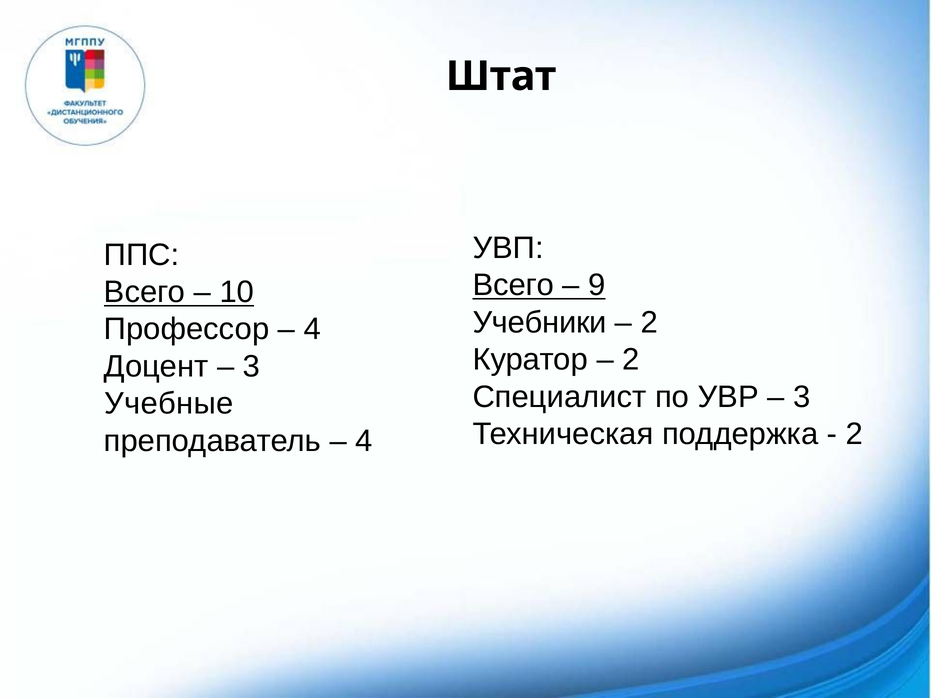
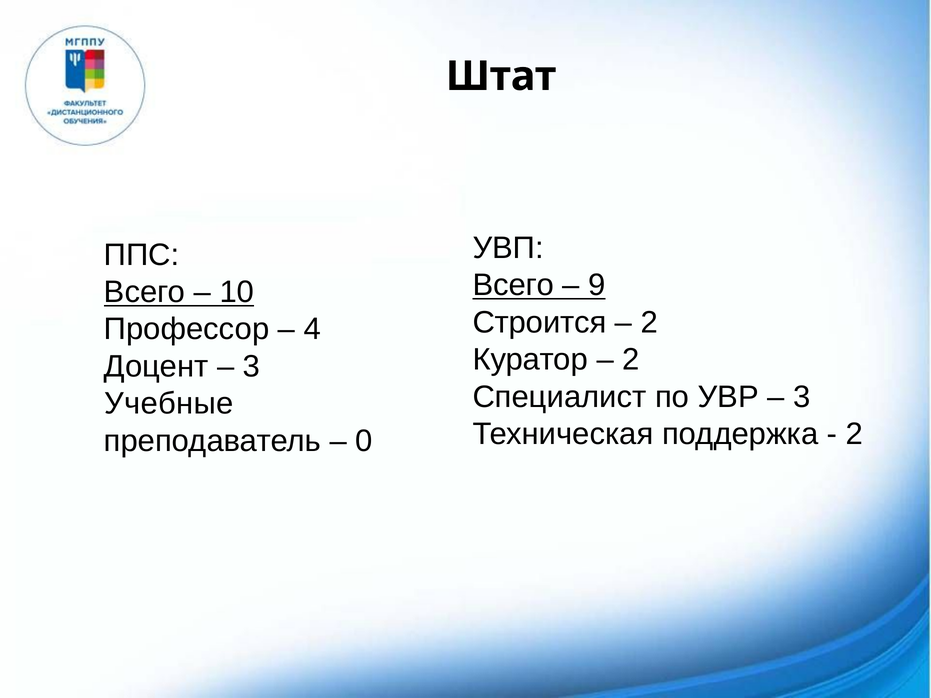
Учебники: Учебники -> Строится
4 at (364, 441): 4 -> 0
